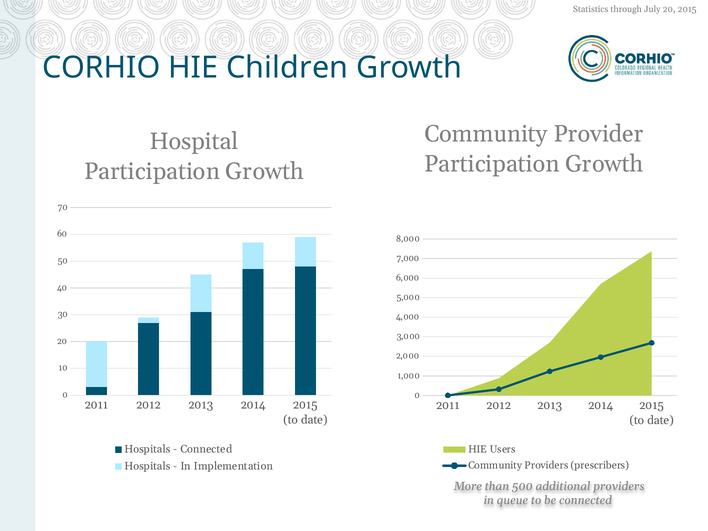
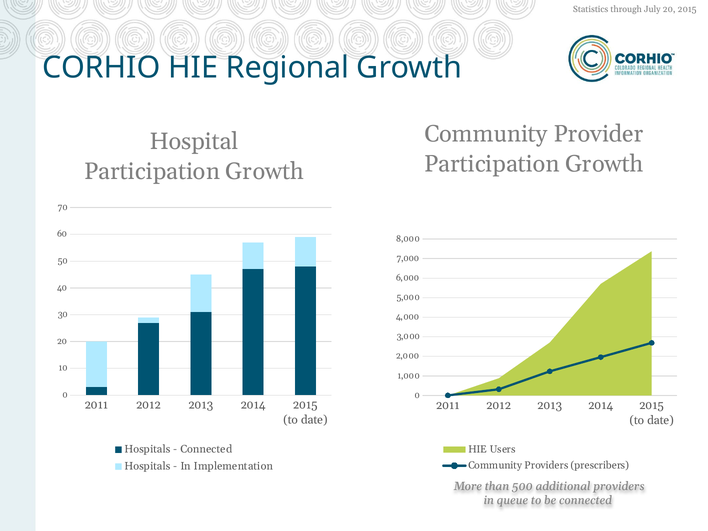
Children: Children -> Regional
